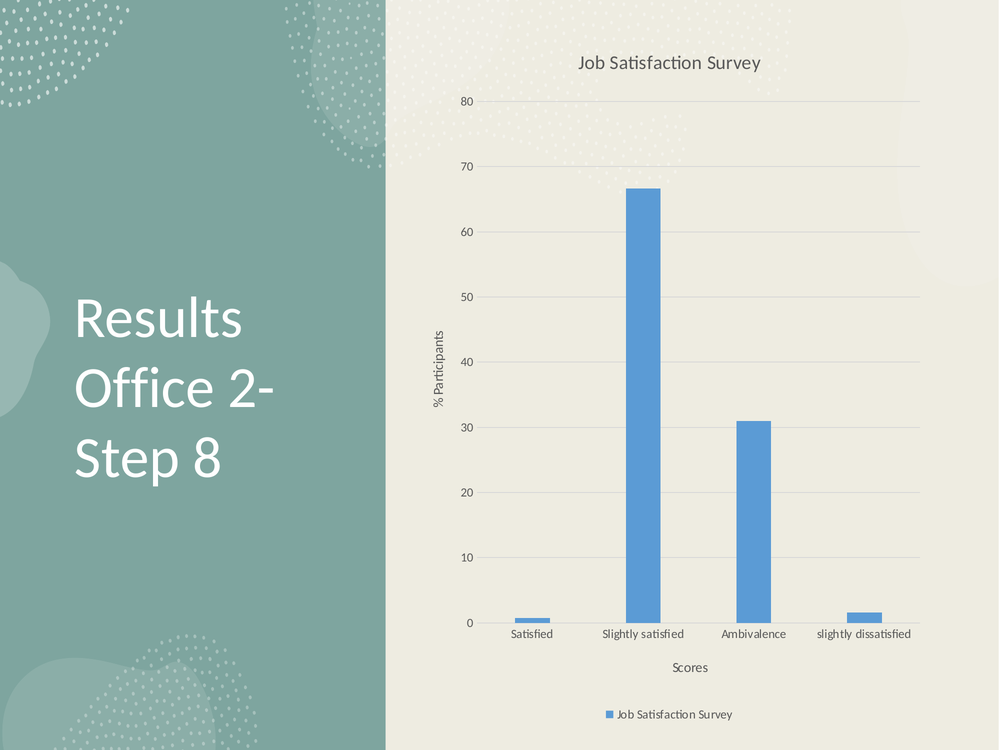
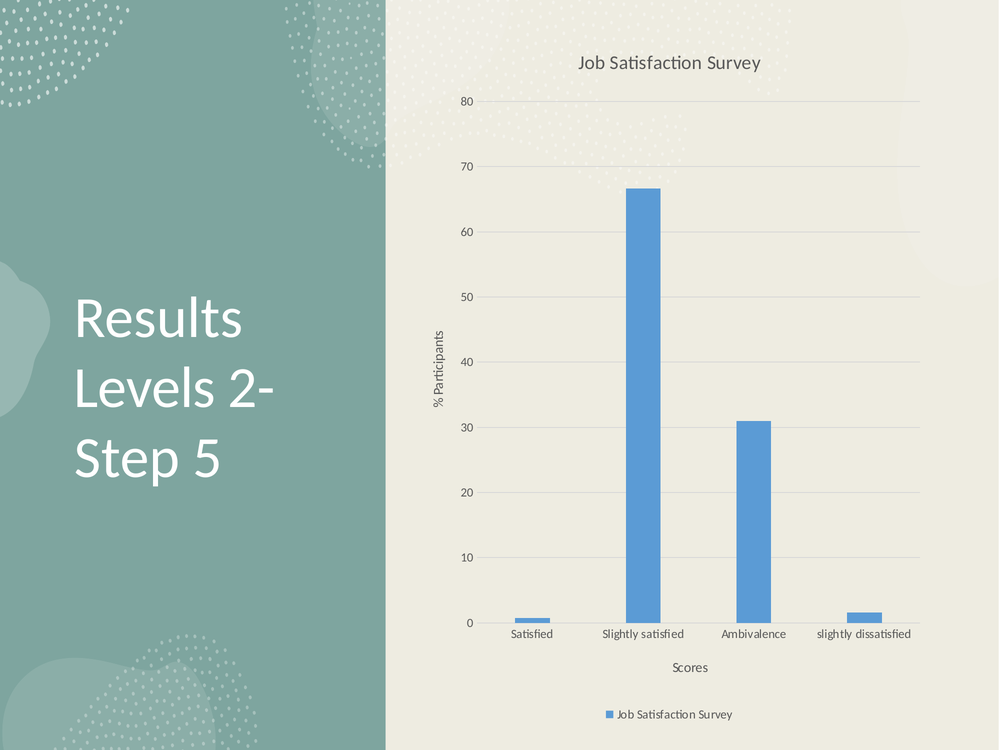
Office: Office -> Levels
8: 8 -> 5
